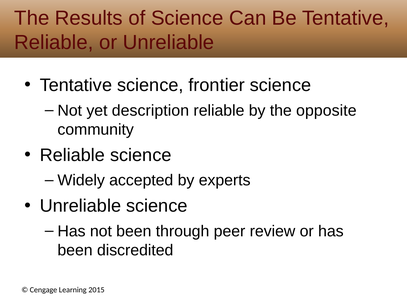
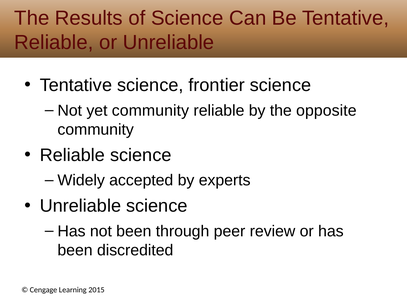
yet description: description -> community
